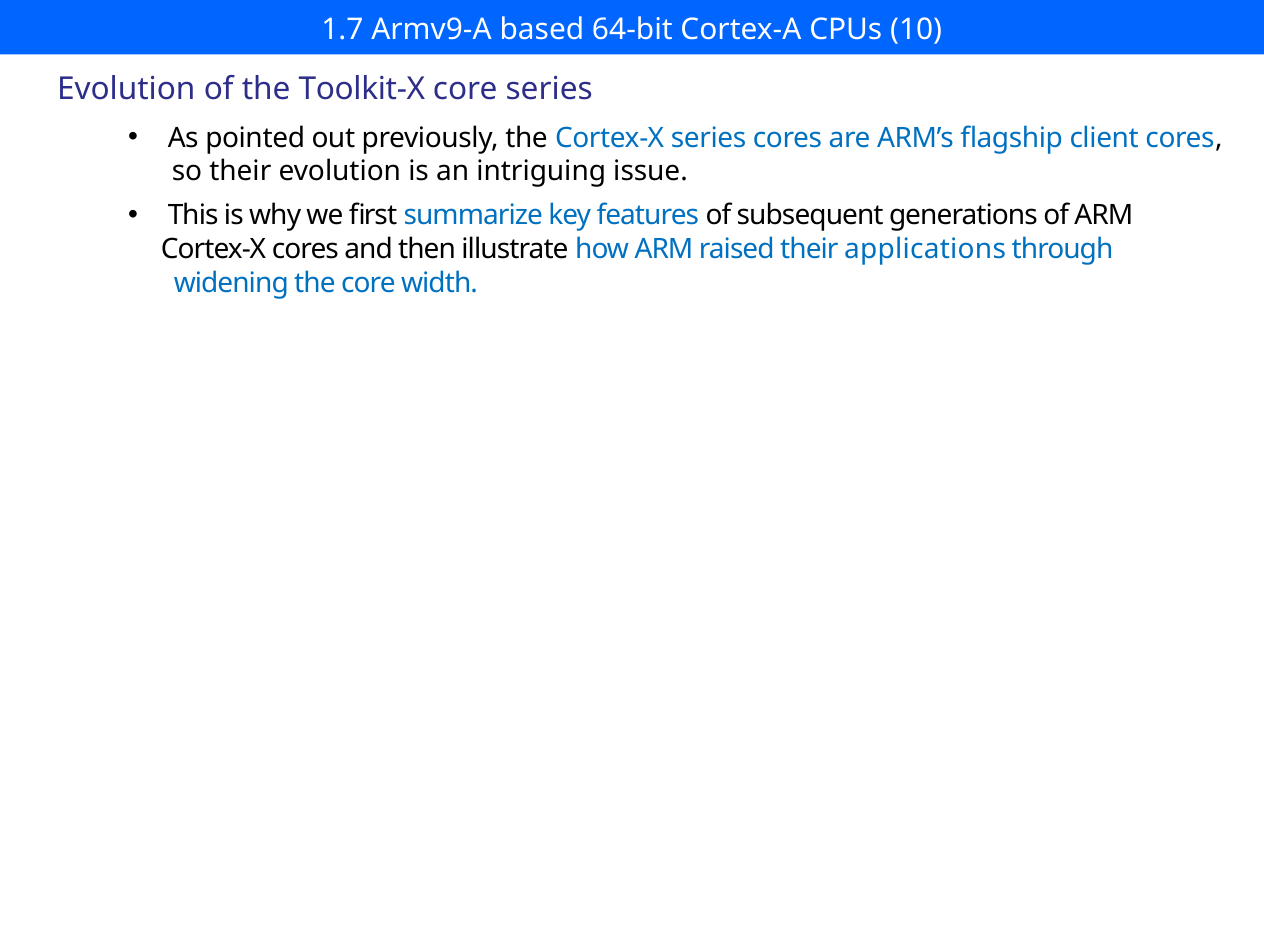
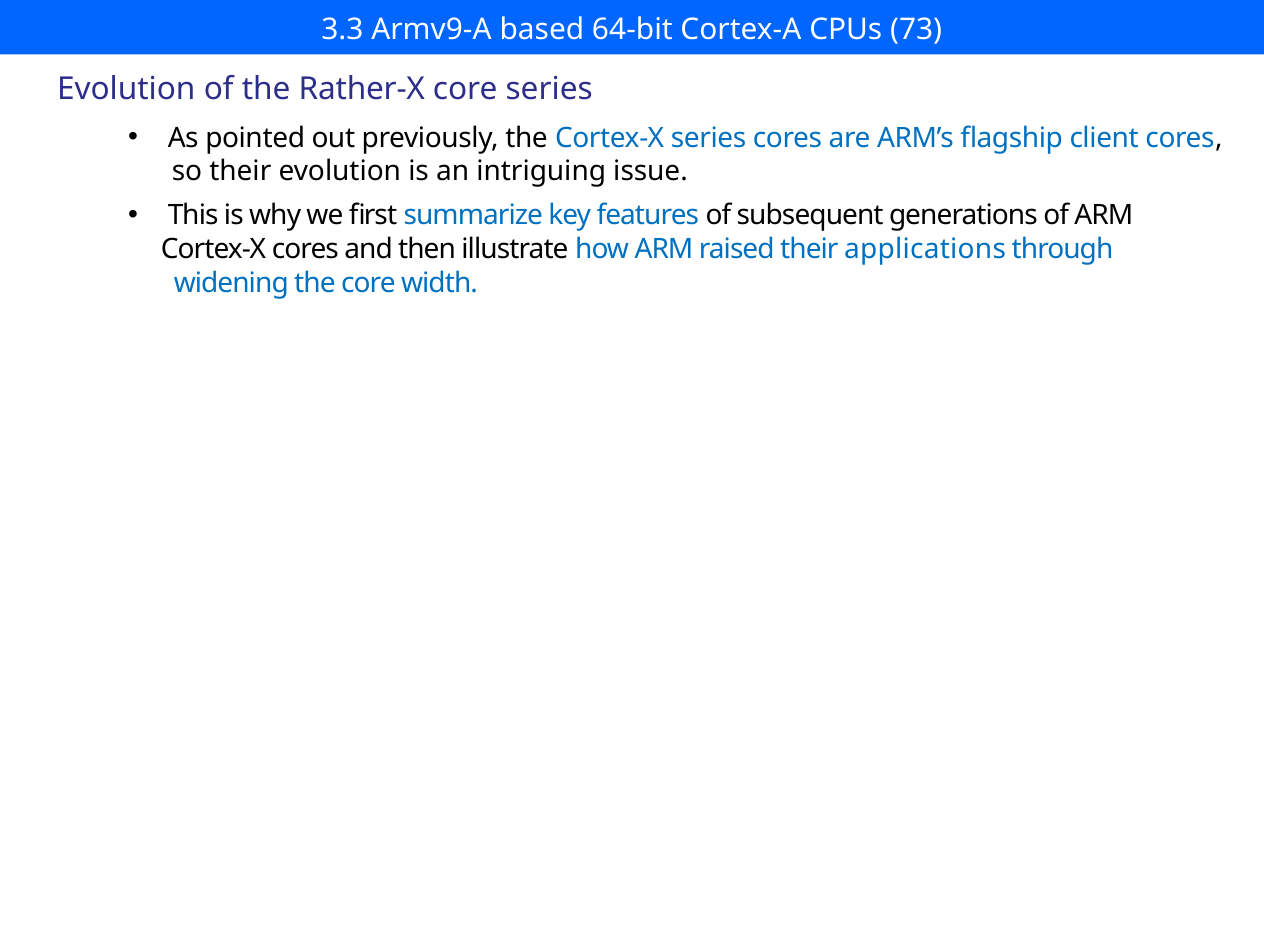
1.7: 1.7 -> 3.3
10: 10 -> 73
Toolkit-X: Toolkit-X -> Rather-X
